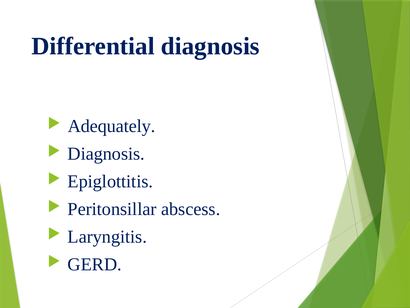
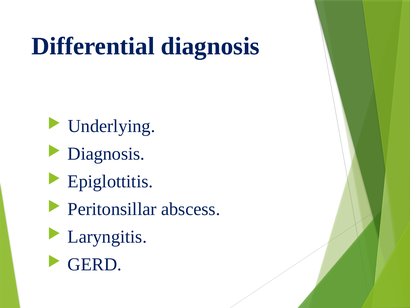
Adequately: Adequately -> Underlying
